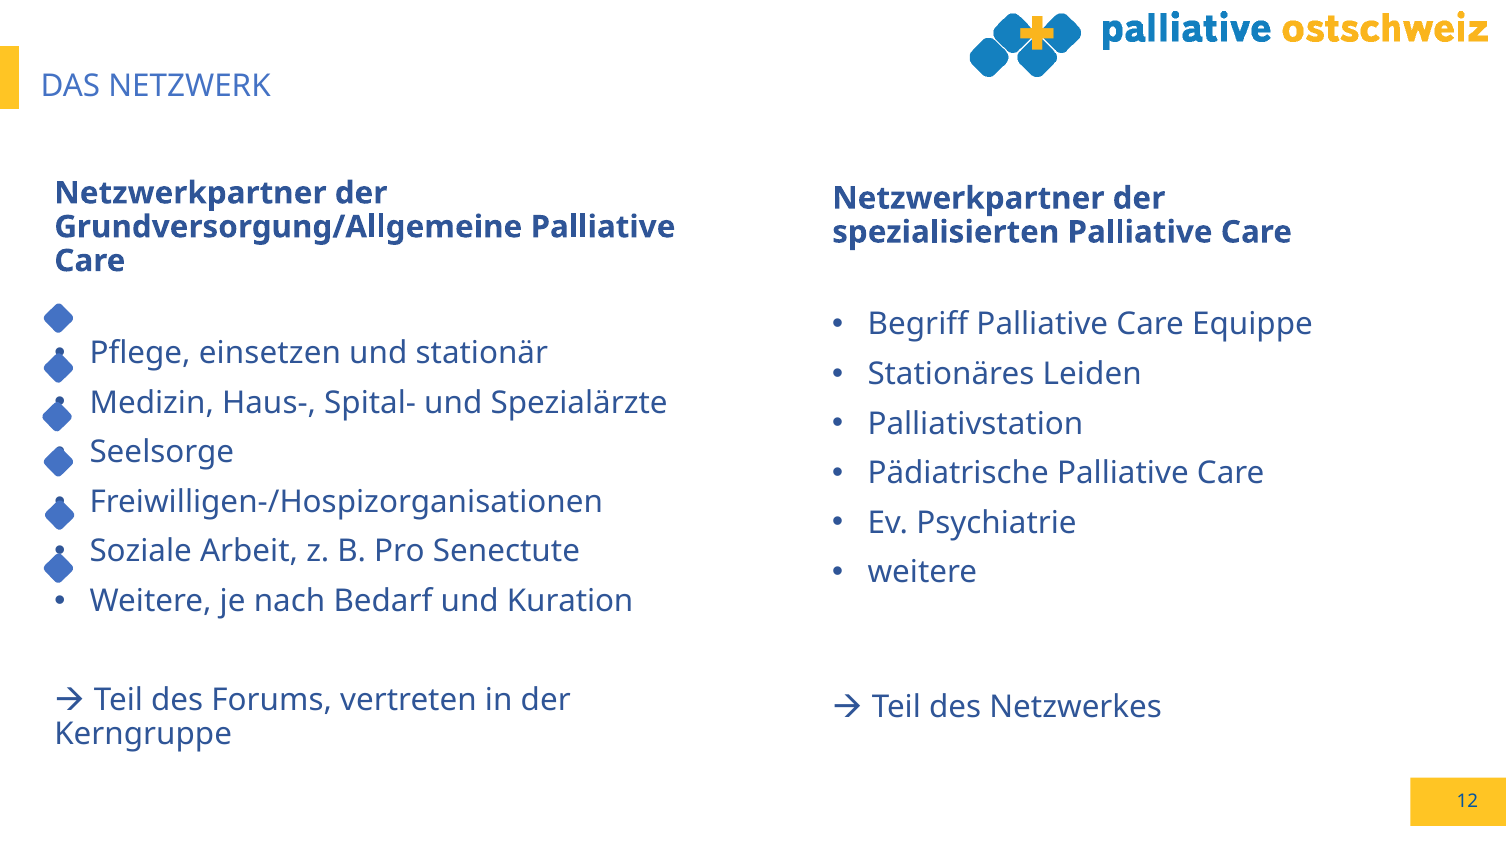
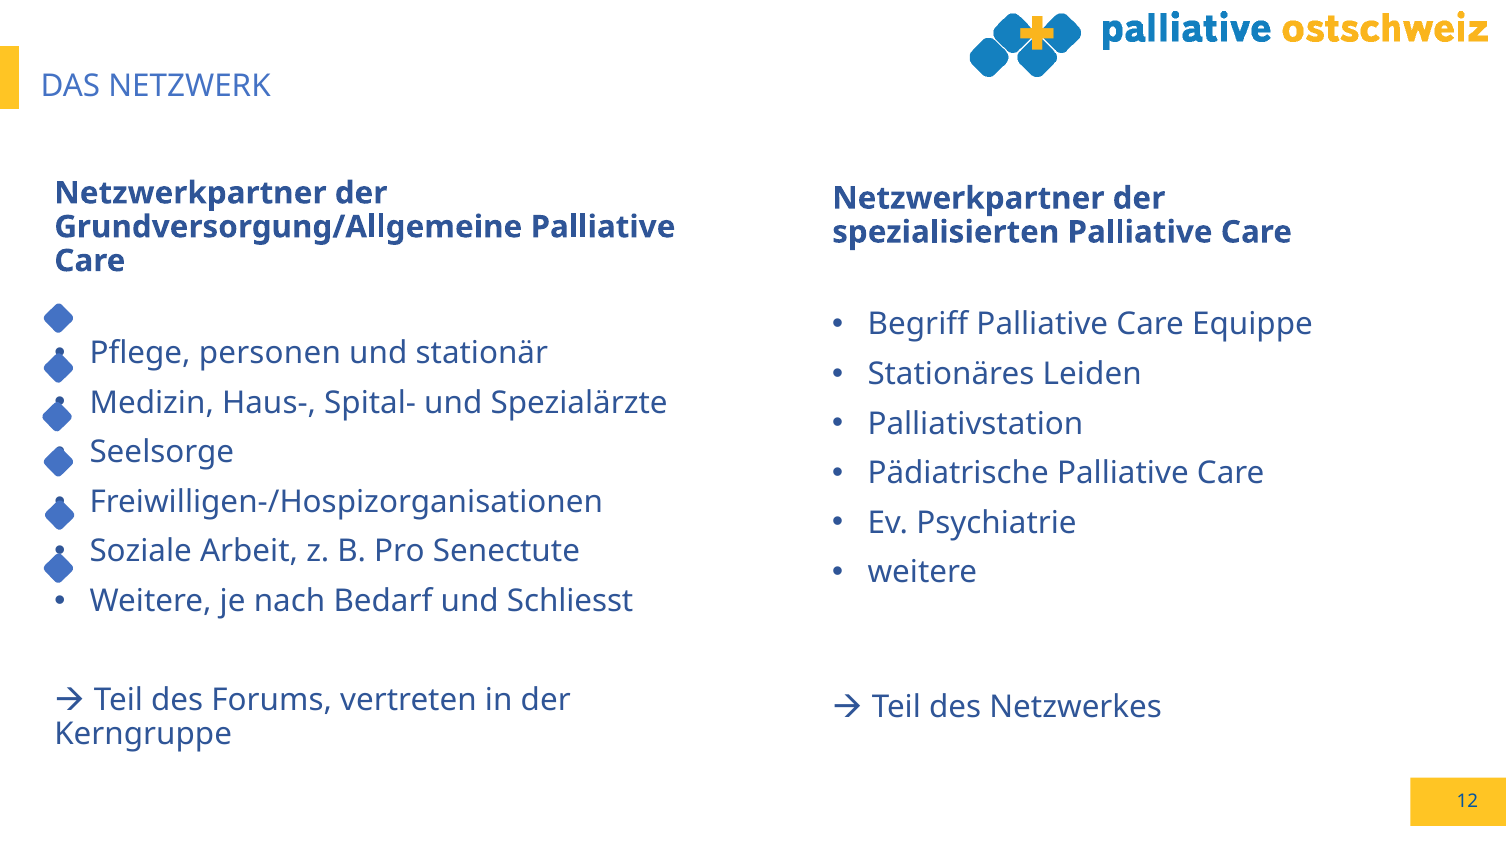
einsetzen: einsetzen -> personen
Kuration: Kuration -> Schliesst
